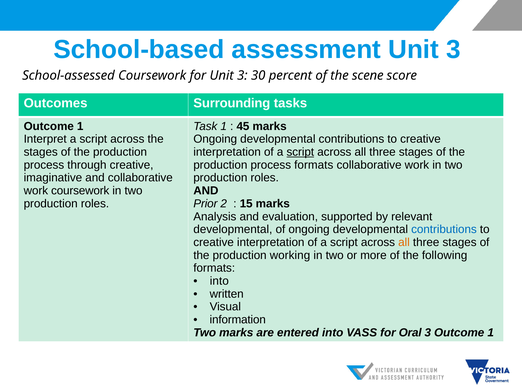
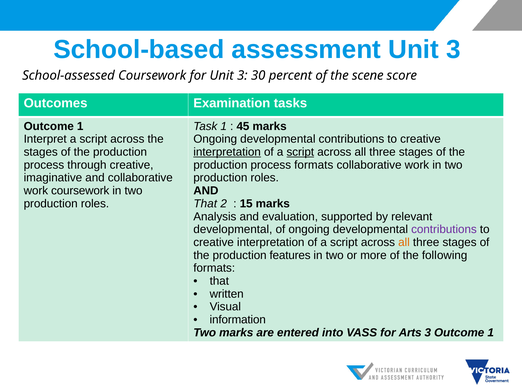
Surrounding: Surrounding -> Examination
interpretation at (227, 152) underline: none -> present
Prior at (205, 203): Prior -> That
contributions at (444, 229) colour: blue -> purple
working: working -> features
into at (219, 281): into -> that
Oral: Oral -> Arts
